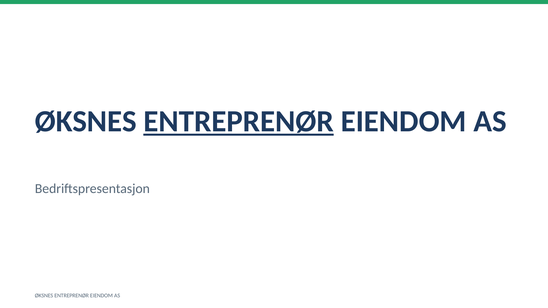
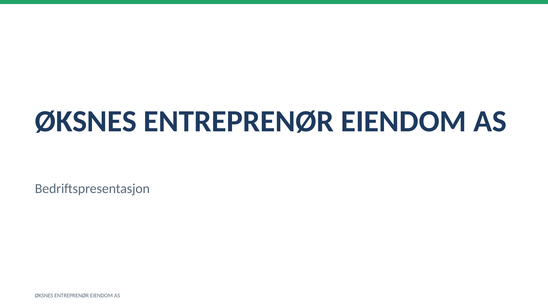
ENTREPRENØR at (239, 122) underline: present -> none
